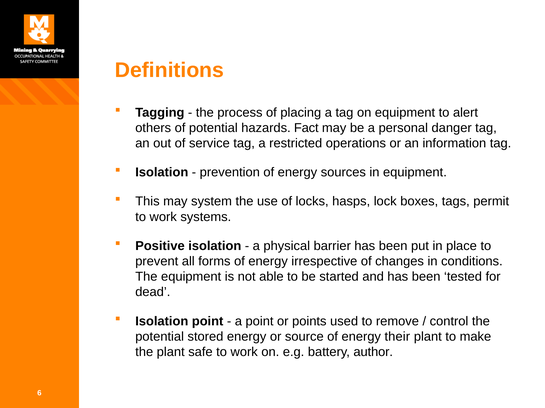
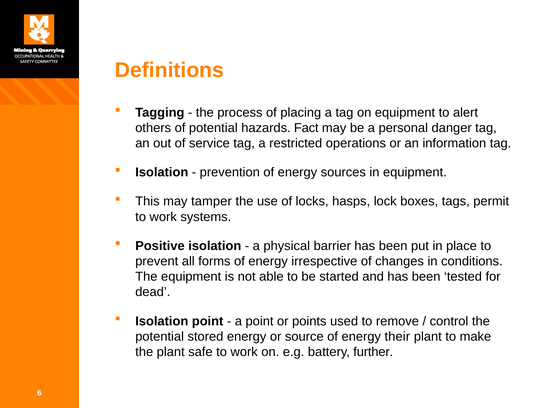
system: system -> tamper
author: author -> further
